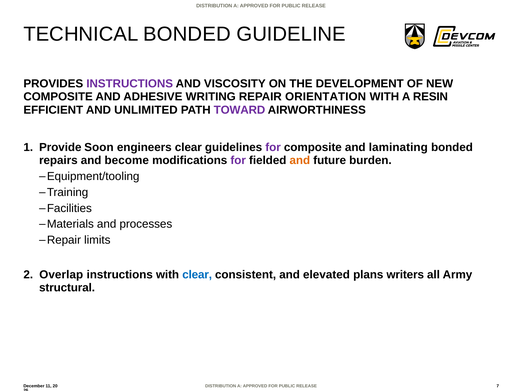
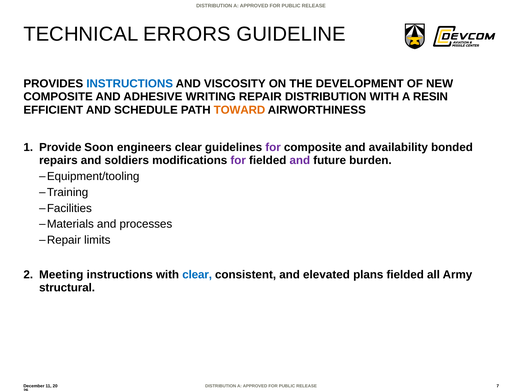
TECHNICAL BONDED: BONDED -> ERRORS
INSTRUCTIONS at (130, 84) colour: purple -> blue
REPAIR ORIENTATION: ORIENTATION -> DISTRIBUTION
UNLIMITED: UNLIMITED -> SCHEDULE
TOWARD colour: purple -> orange
laminating: laminating -> availability
become: become -> soldiers
and at (300, 161) colour: orange -> purple
Overlap: Overlap -> Meeting
plans writers: writers -> fielded
